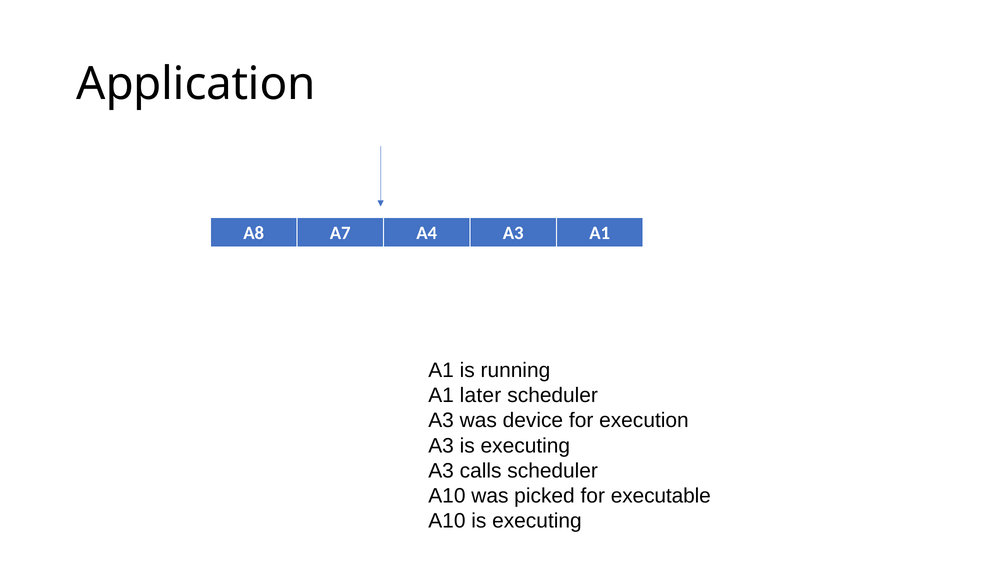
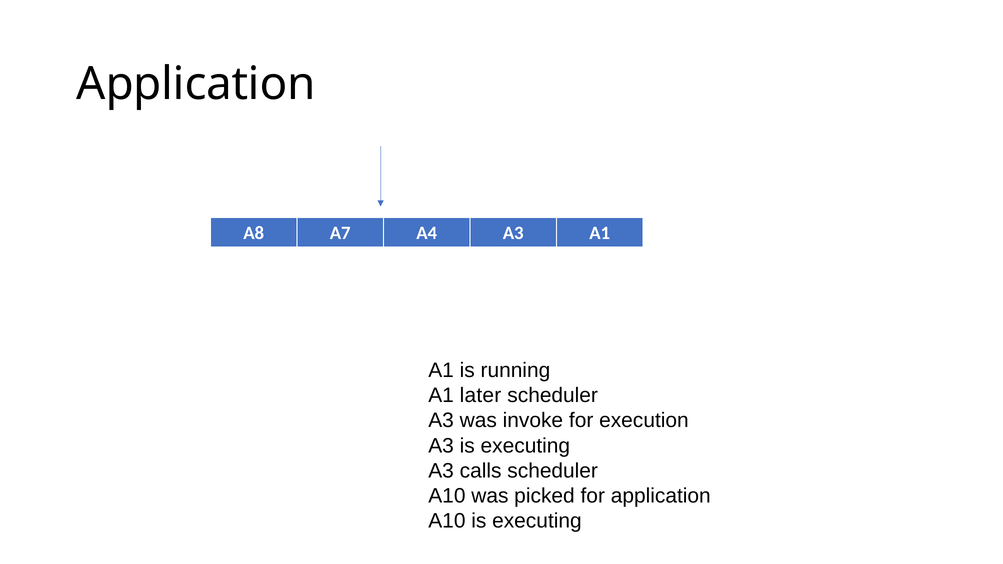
device: device -> invoke
for executable: executable -> application
